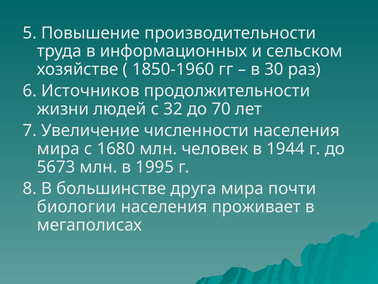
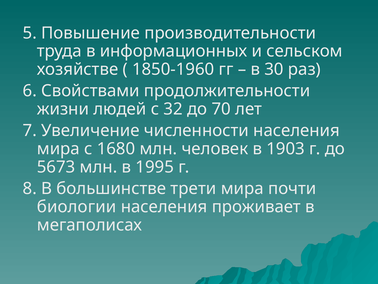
Источников: Источников -> Свойствами
1944: 1944 -> 1903
друга: друга -> трети
